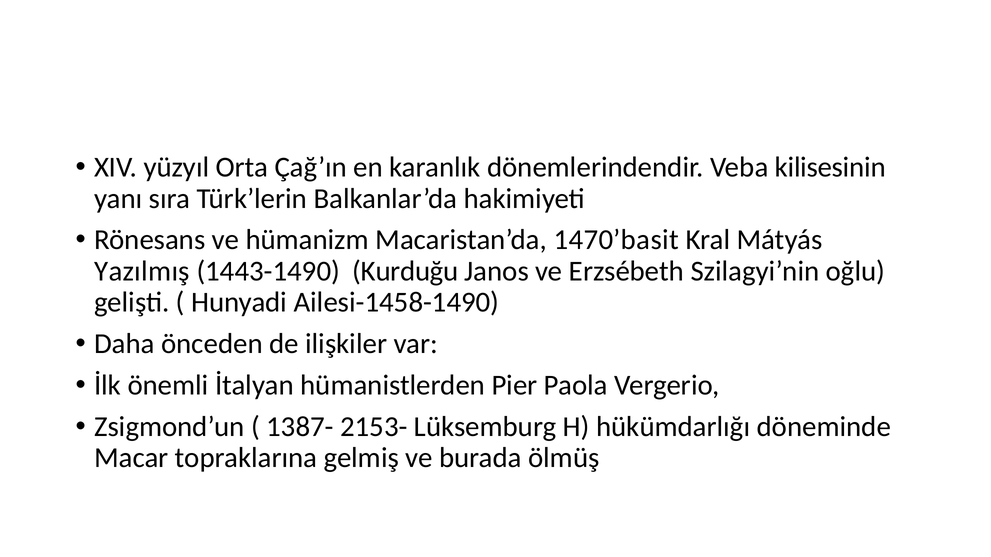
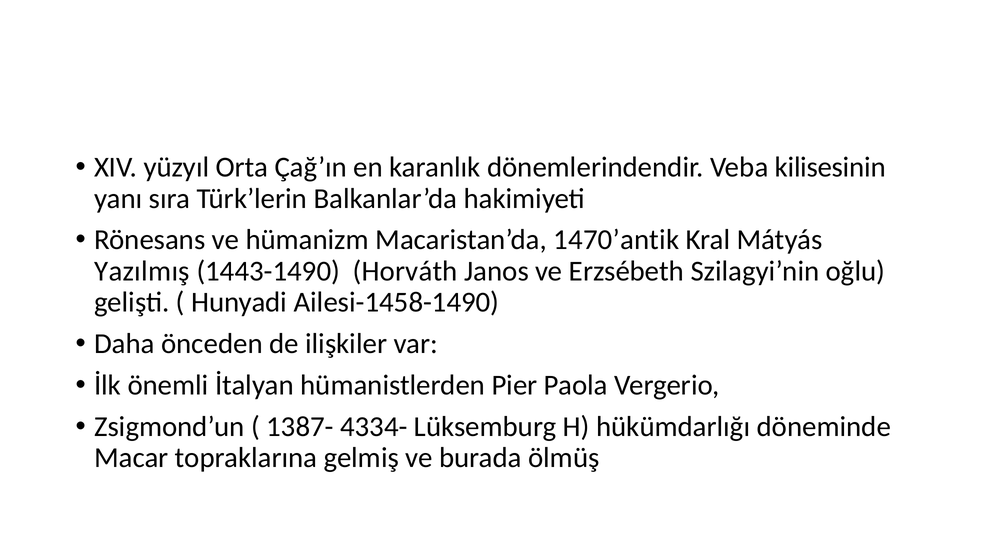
1470’basit: 1470’basit -> 1470’antik
Kurduğu: Kurduğu -> Horváth
2153-: 2153- -> 4334-
